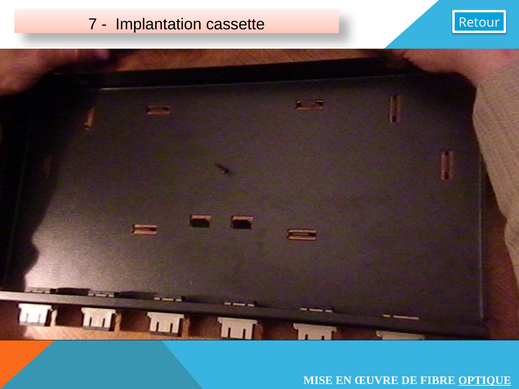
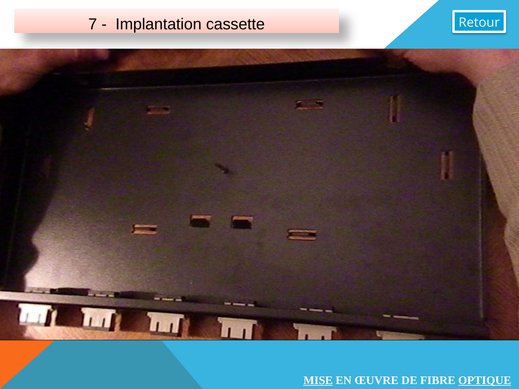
MISE underline: none -> present
